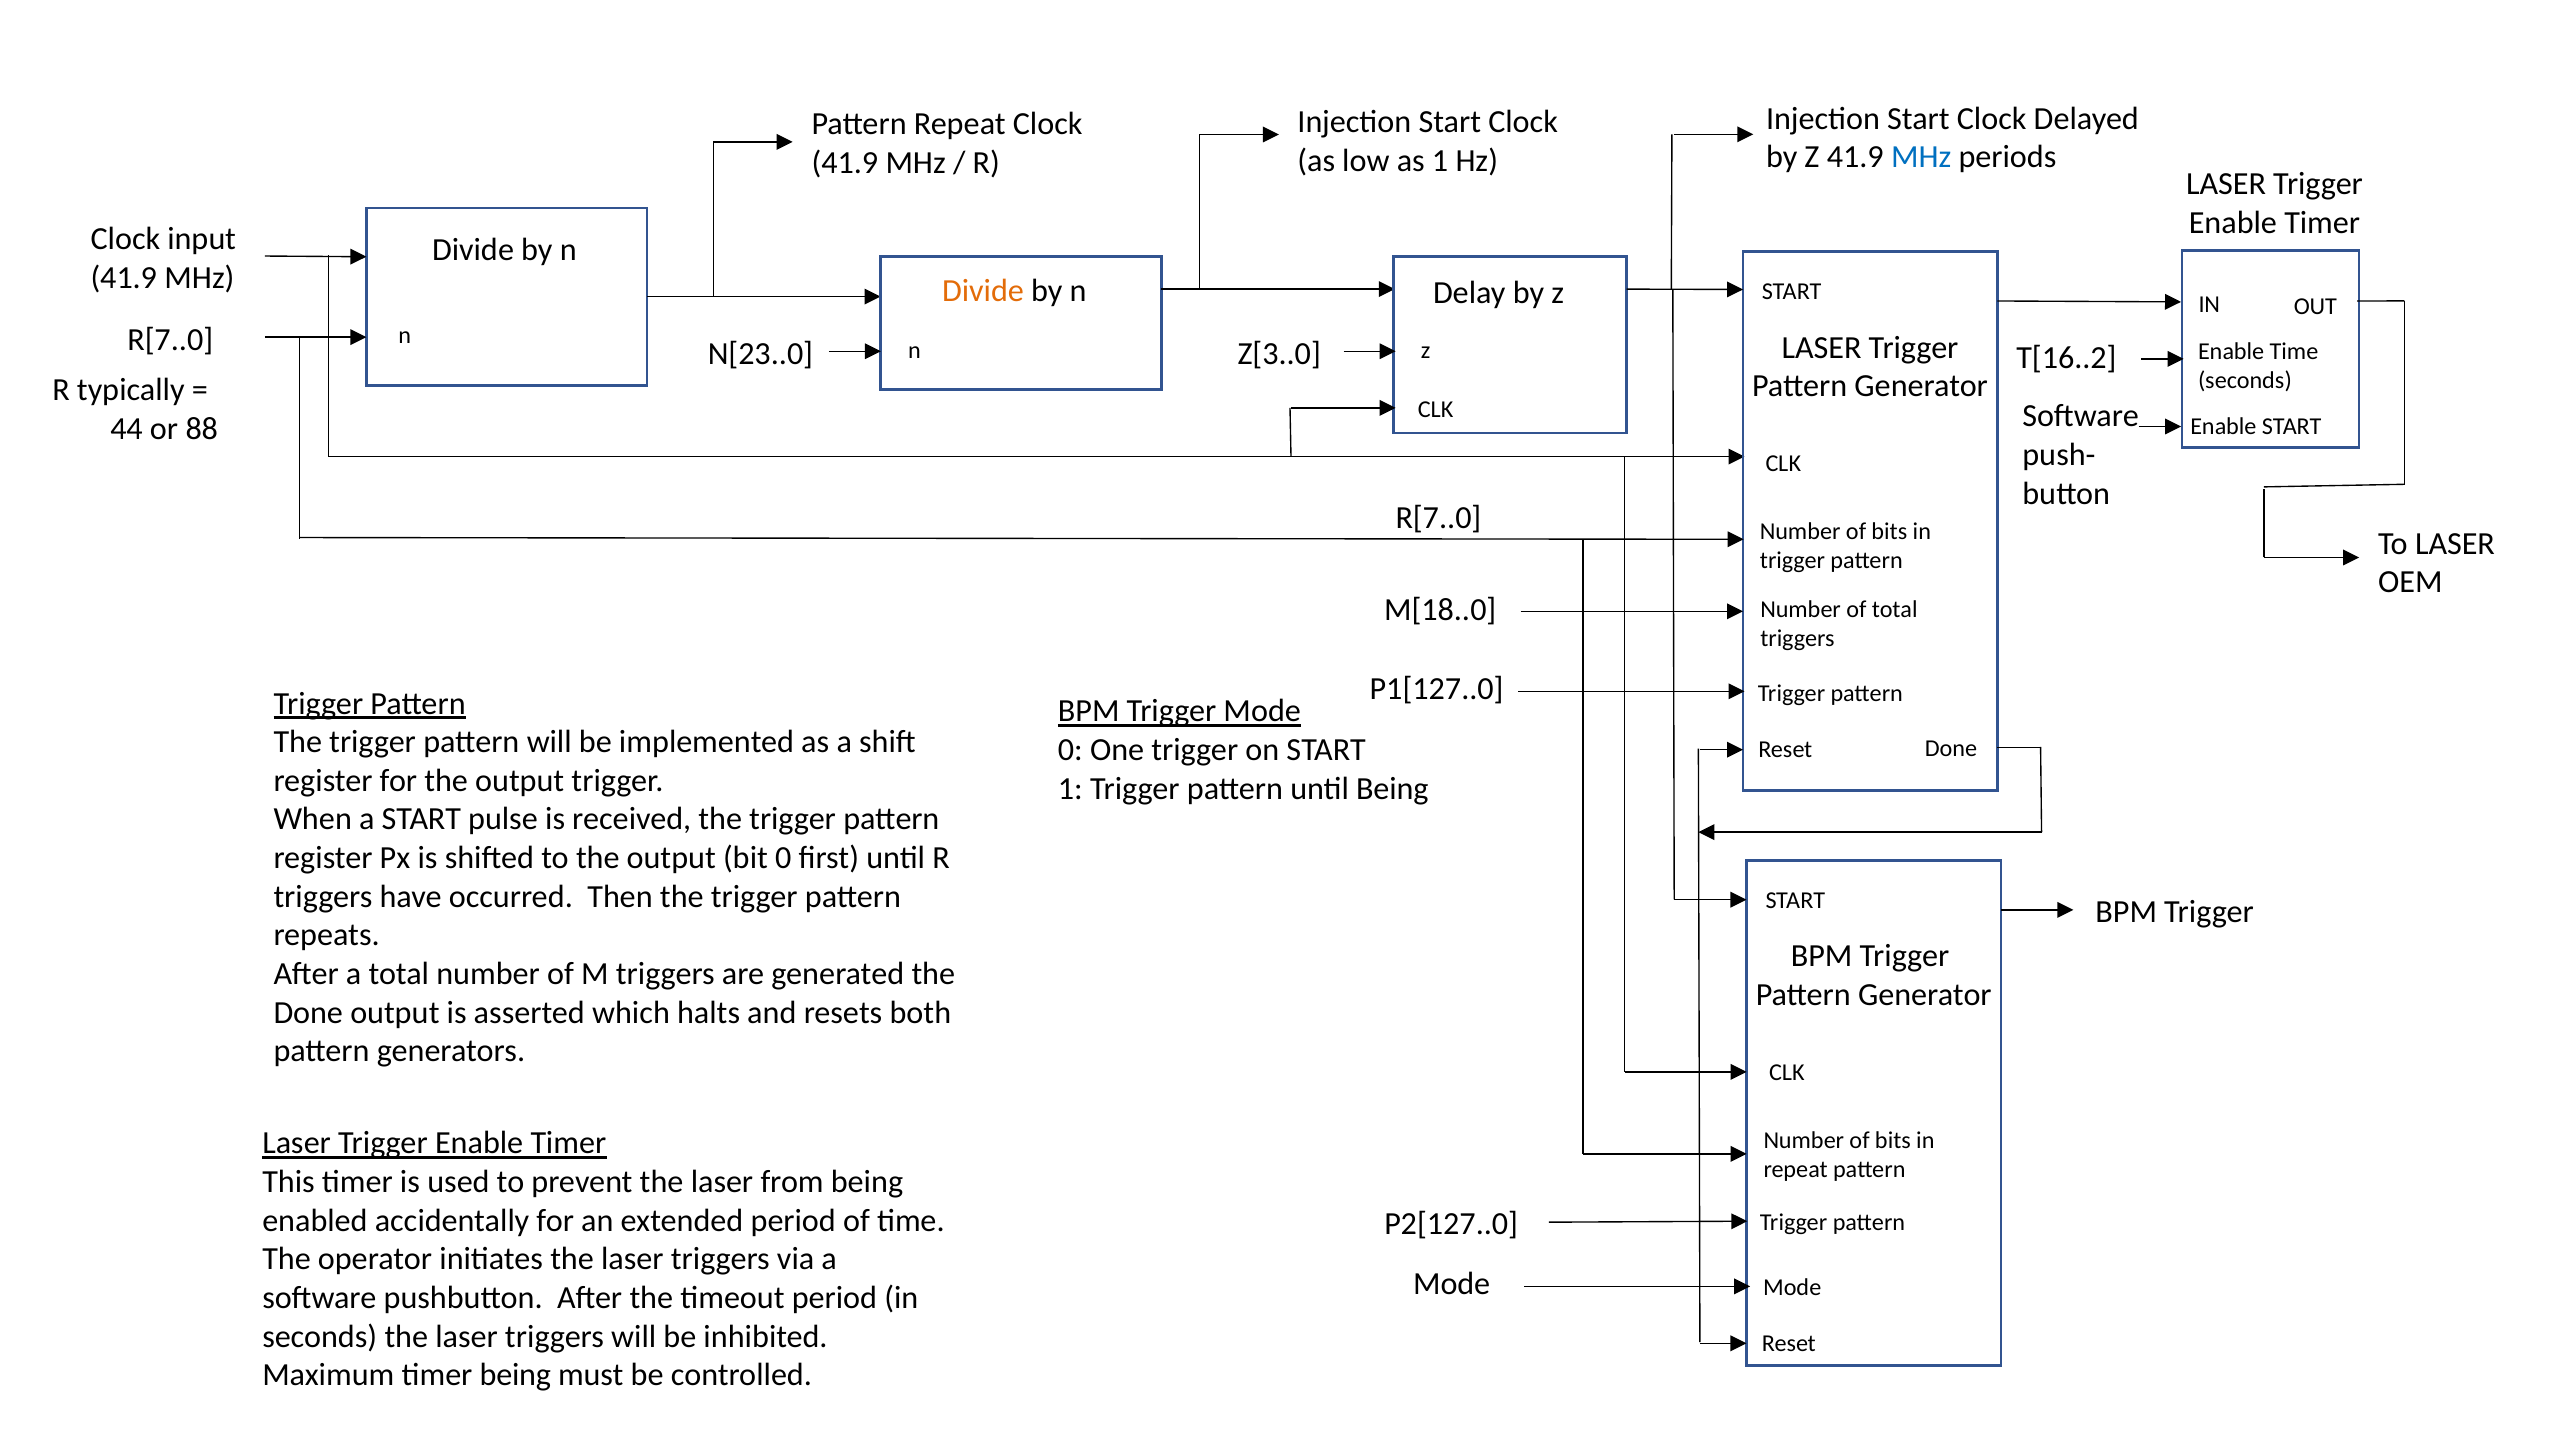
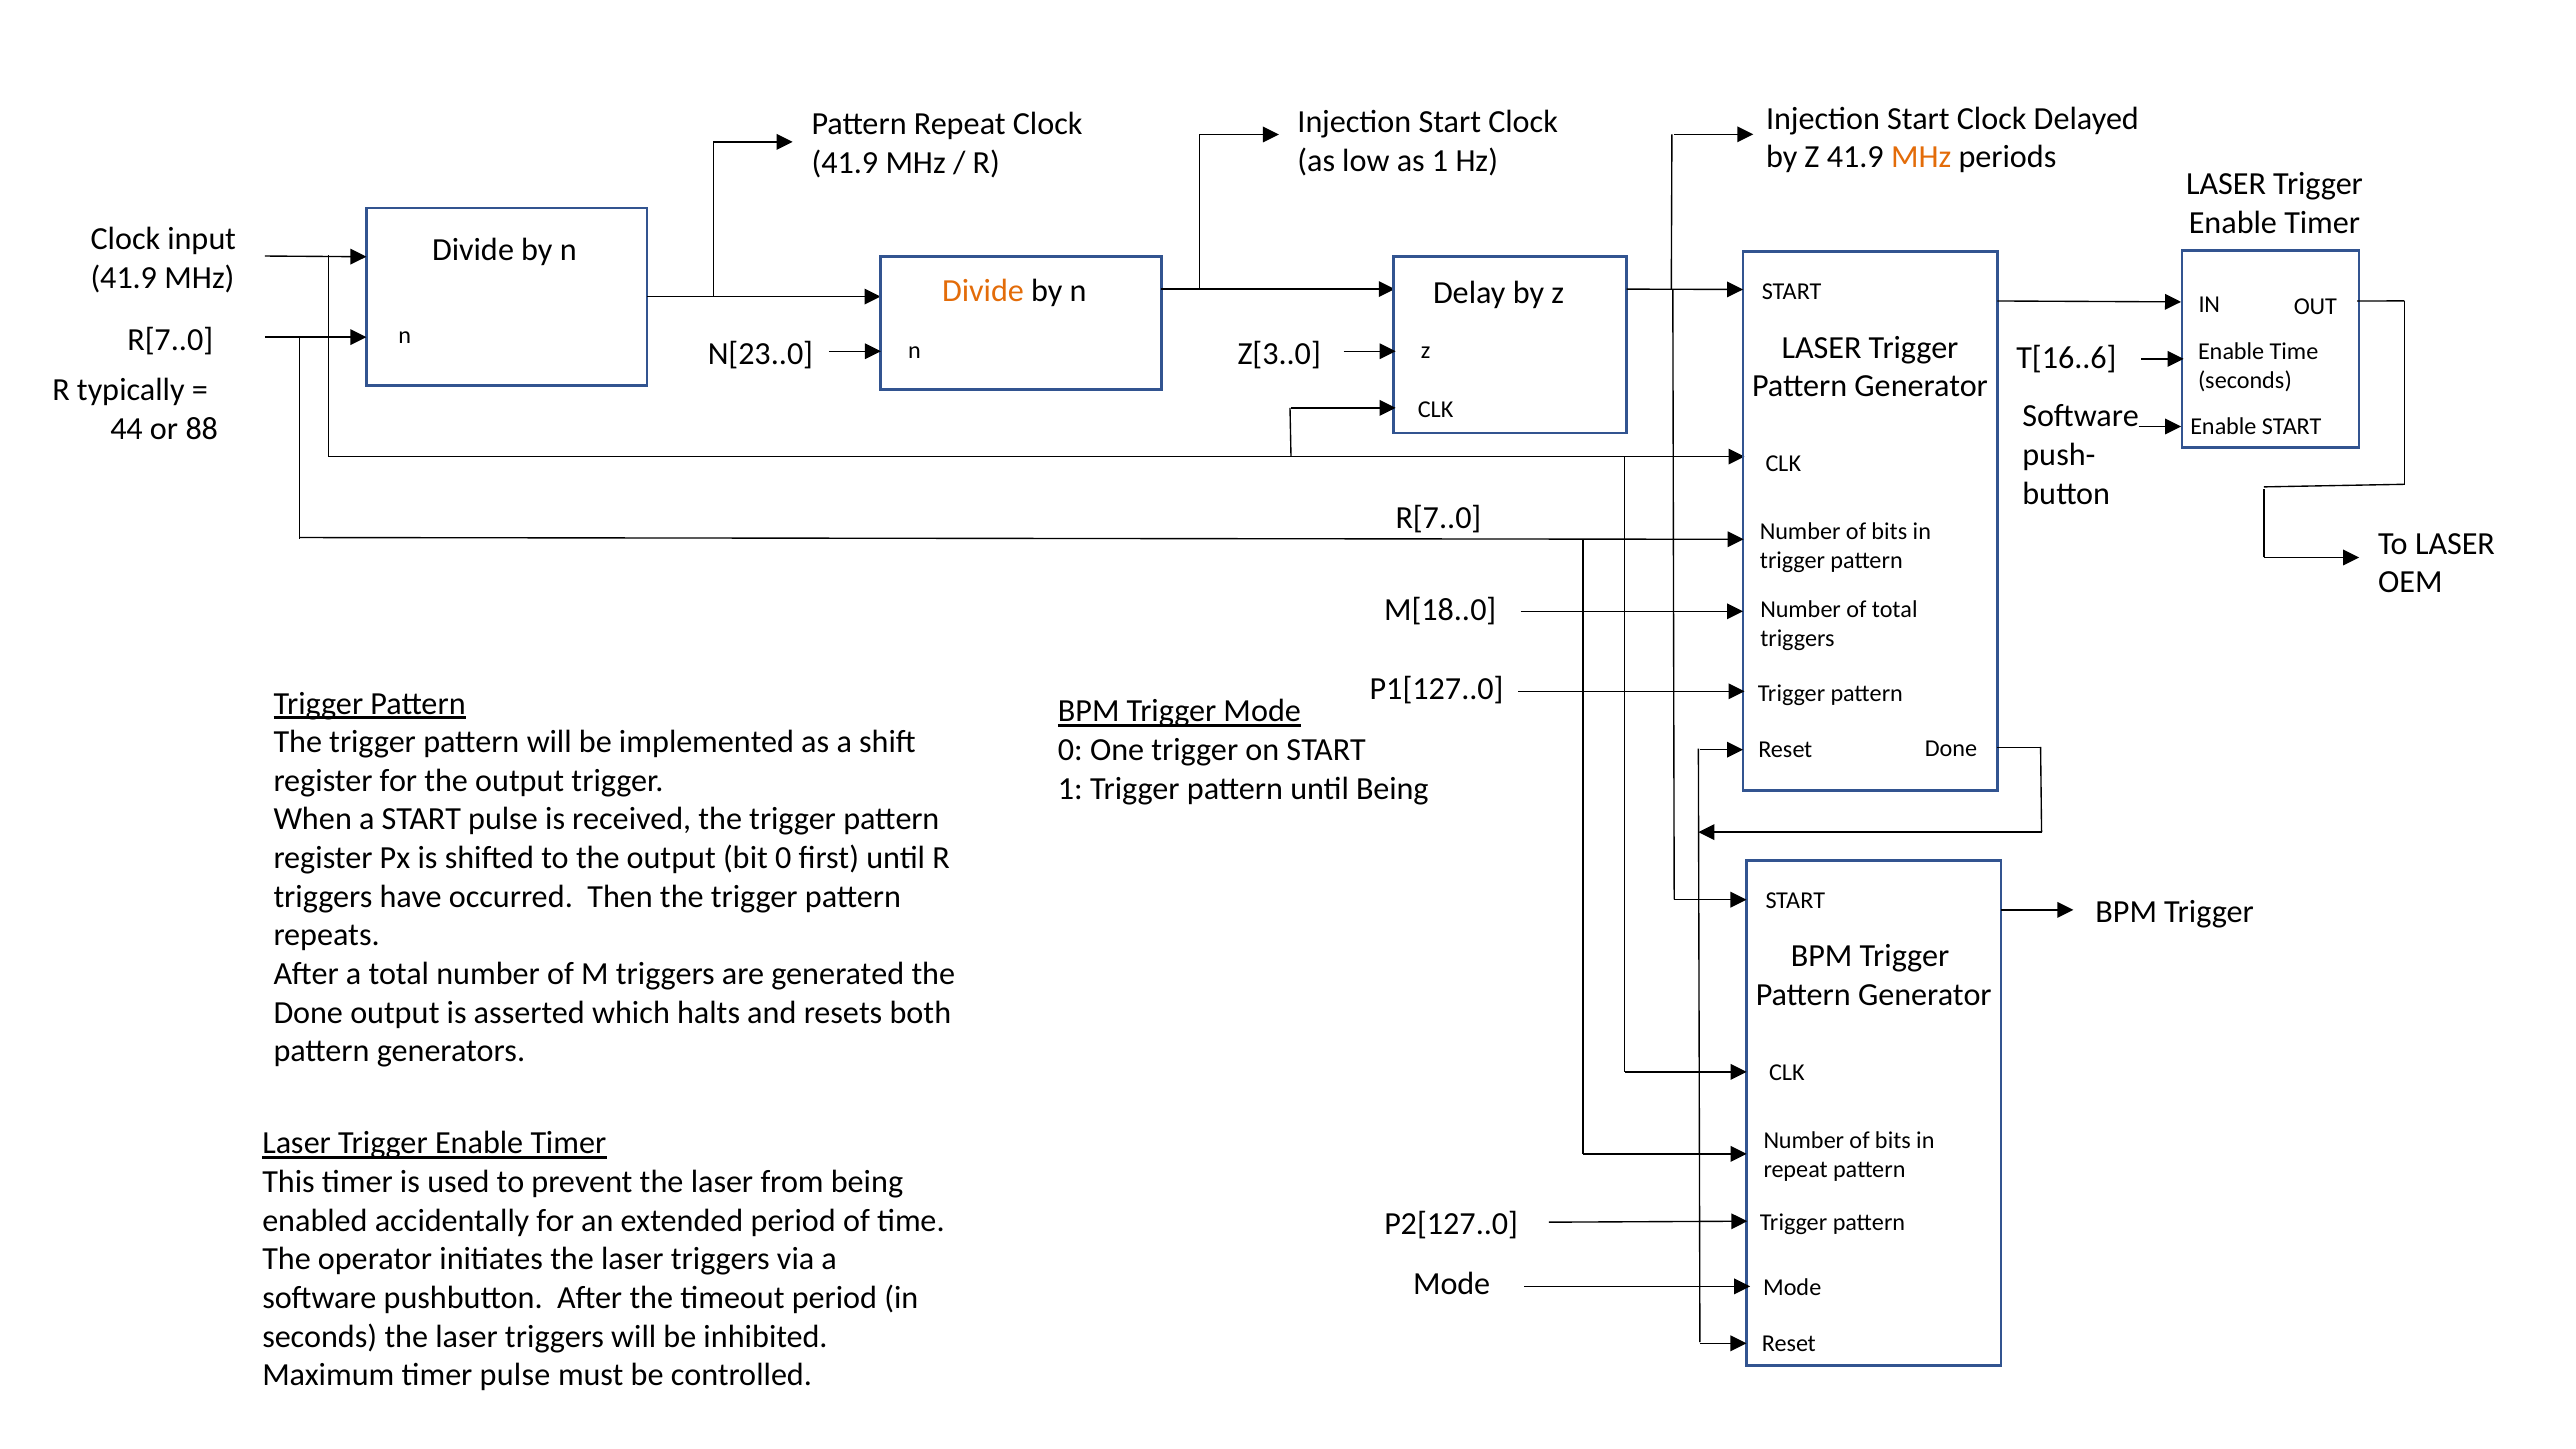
MHz at (1921, 157) colour: blue -> orange
T[16..2: T[16..2 -> T[16..6
timer being: being -> pulse
